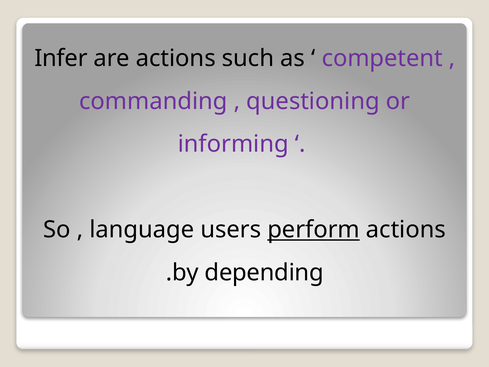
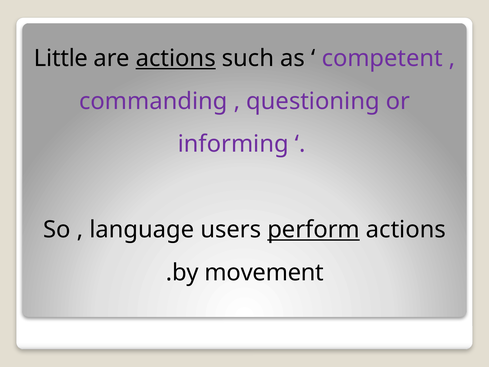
Infer: Infer -> Little
actions at (176, 58) underline: none -> present
depending: depending -> movement
